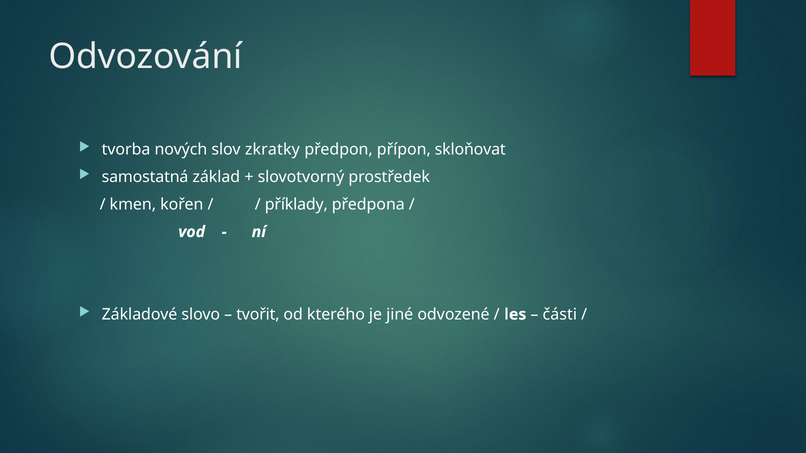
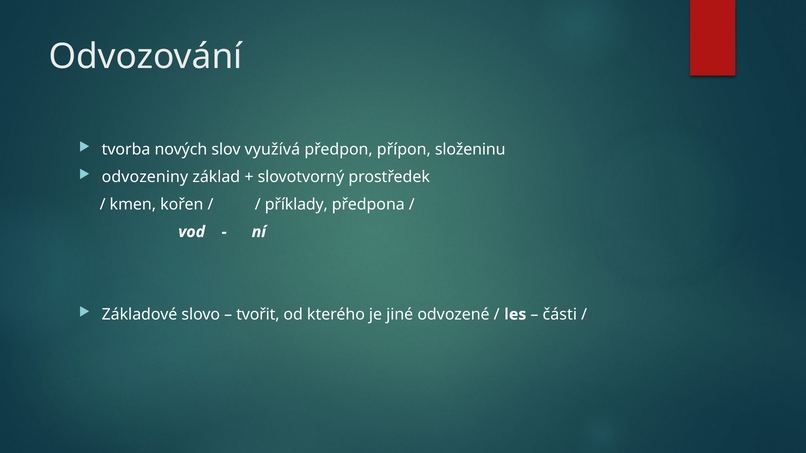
zkratky: zkratky -> využívá
skloňovat: skloňovat -> složeninu
samostatná: samostatná -> odvozeniny
